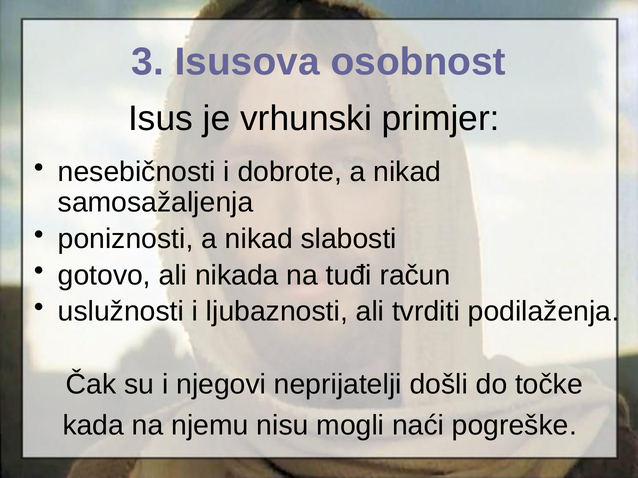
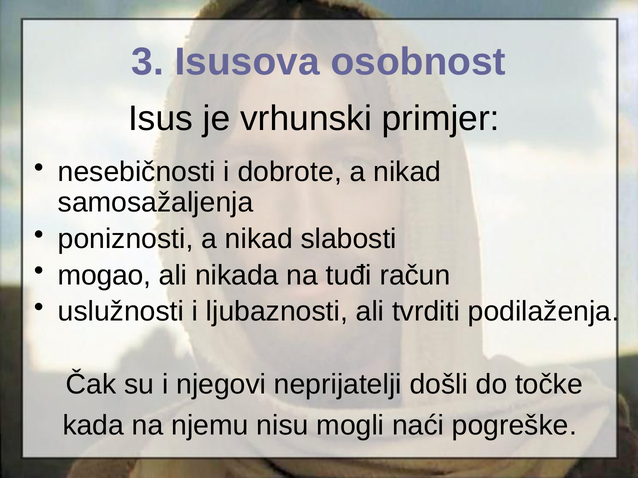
gotovo: gotovo -> mogao
